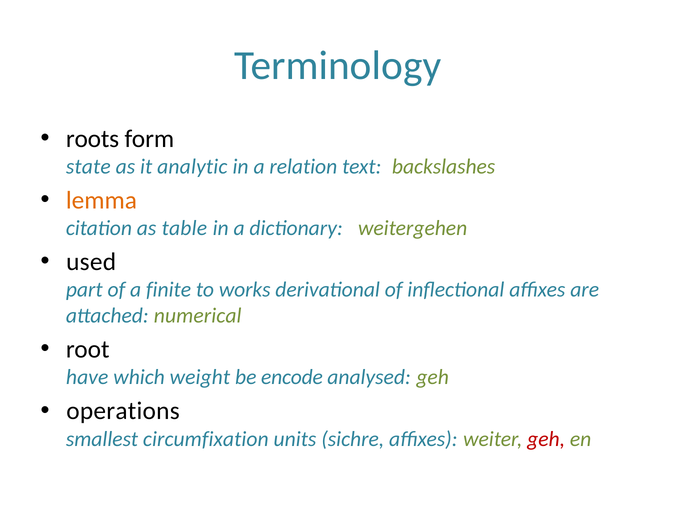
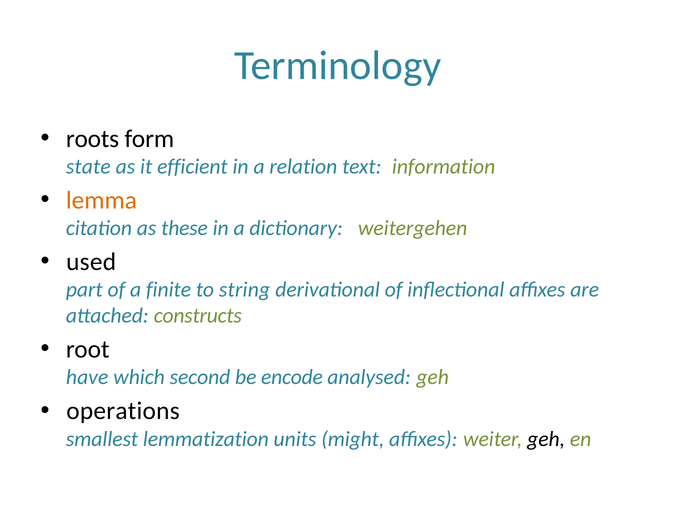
analytic: analytic -> efficient
backslashes: backslashes -> information
table: table -> these
works: works -> string
numerical: numerical -> constructs
weight: weight -> second
circumfixation: circumfixation -> lemmatization
sichre: sichre -> might
geh at (546, 439) colour: red -> black
